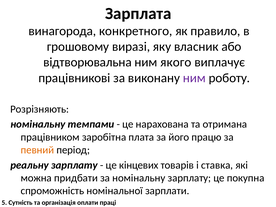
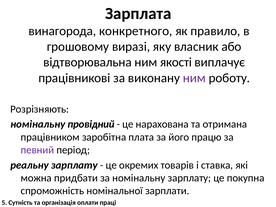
якого: якого -> якості
темпами: темпами -> провідний
певний colour: orange -> purple
кінцевих: кінцевих -> окремих
